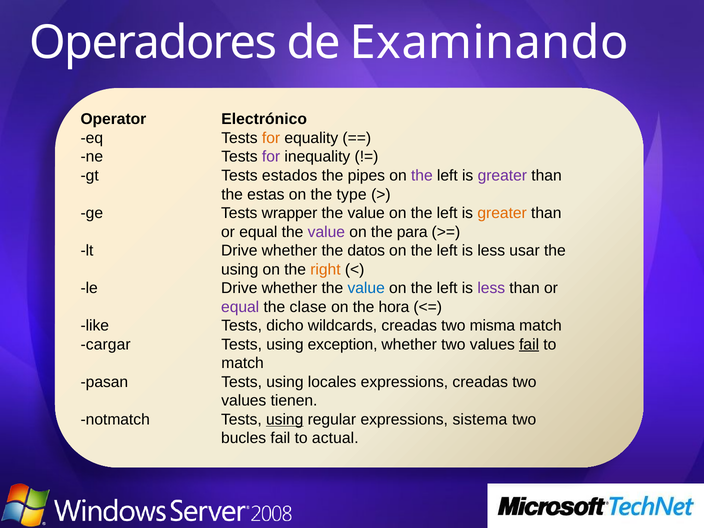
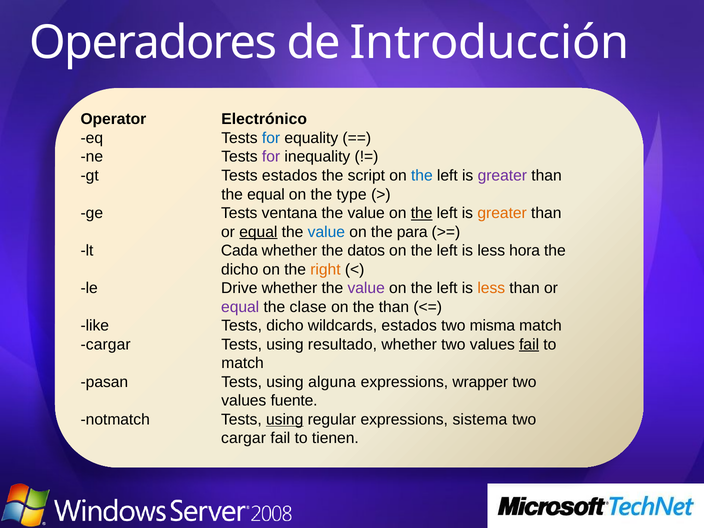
Examinando: Examinando -> Introducción
for at (271, 138) colour: orange -> blue
pipes: pipes -> script
the at (422, 176) colour: purple -> blue
the estas: estas -> equal
wrapper: wrapper -> ventana
the at (422, 213) underline: none -> present
equal at (258, 232) underline: none -> present
value at (326, 232) colour: purple -> blue
lt Drive: Drive -> Cada
usar: usar -> hora
using at (240, 269): using -> dicho
value at (366, 288) colour: blue -> purple
less at (491, 288) colour: purple -> orange
the hora: hora -> than
wildcards creadas: creadas -> estados
exception: exception -> resultado
locales: locales -> alguna
expressions creadas: creadas -> wrapper
tienen: tienen -> fuente
bucles at (244, 438): bucles -> cargar
actual: actual -> tienen
